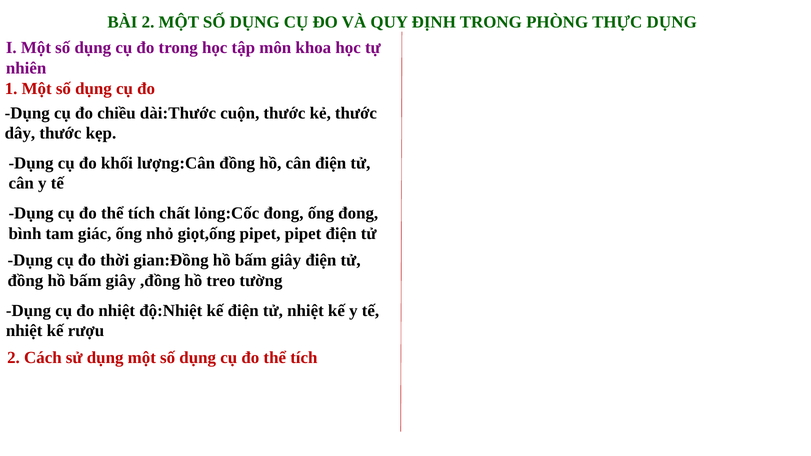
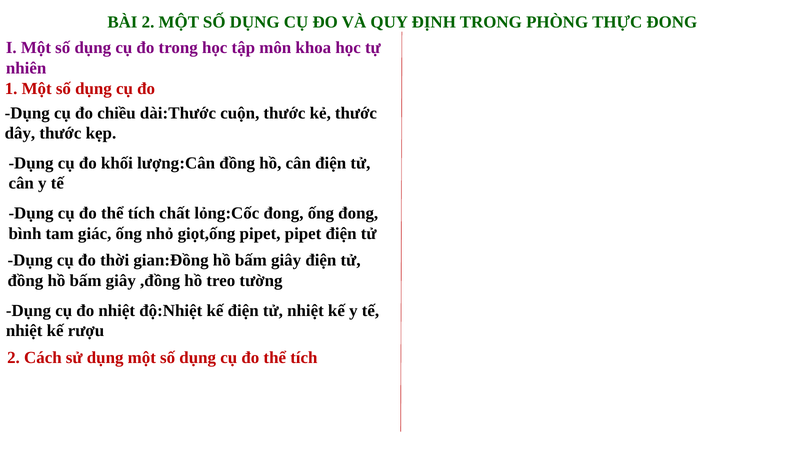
THỰC DỤNG: DỤNG -> ĐONG
